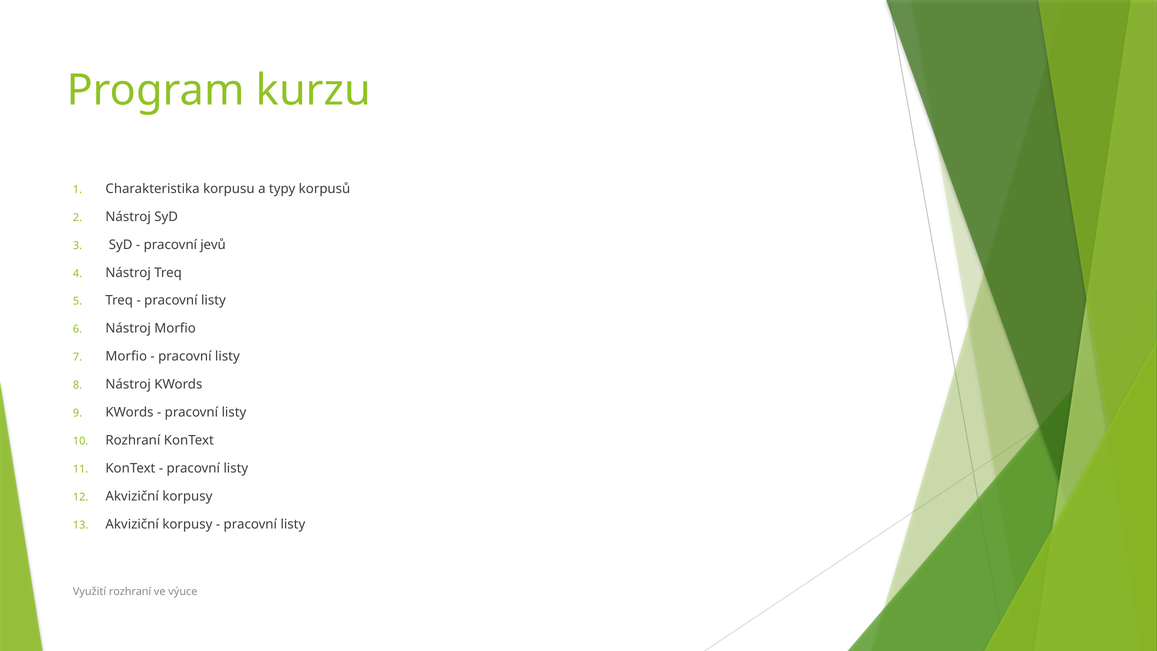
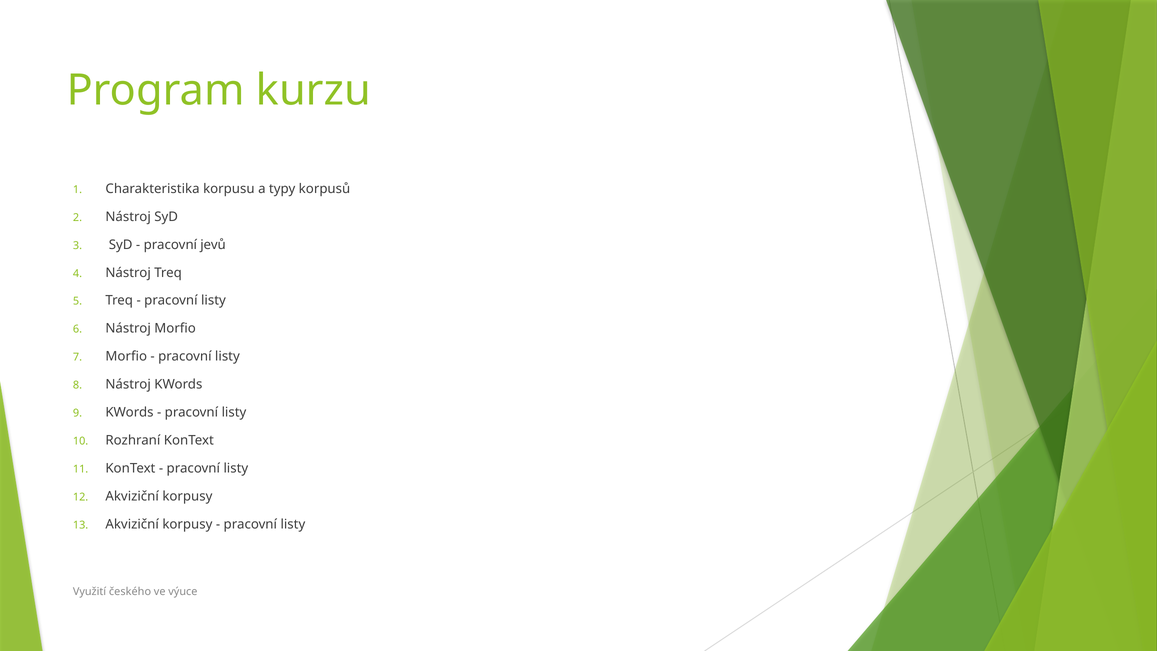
Využití rozhraní: rozhraní -> českého
